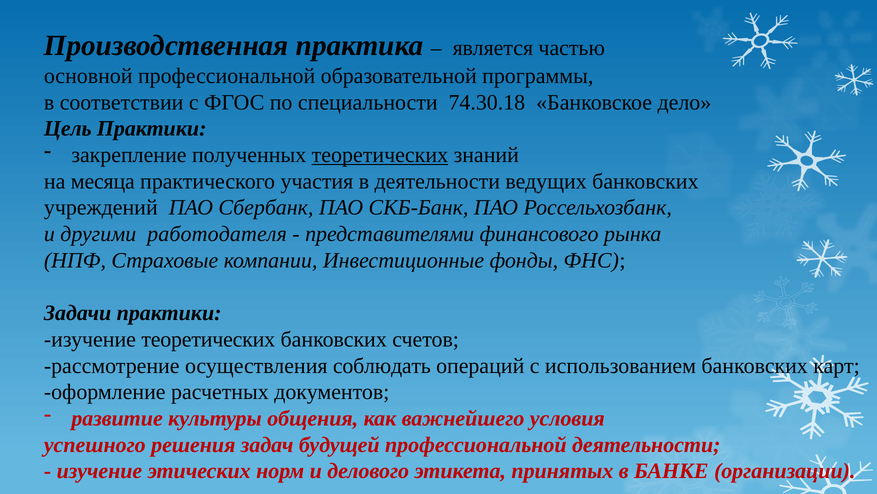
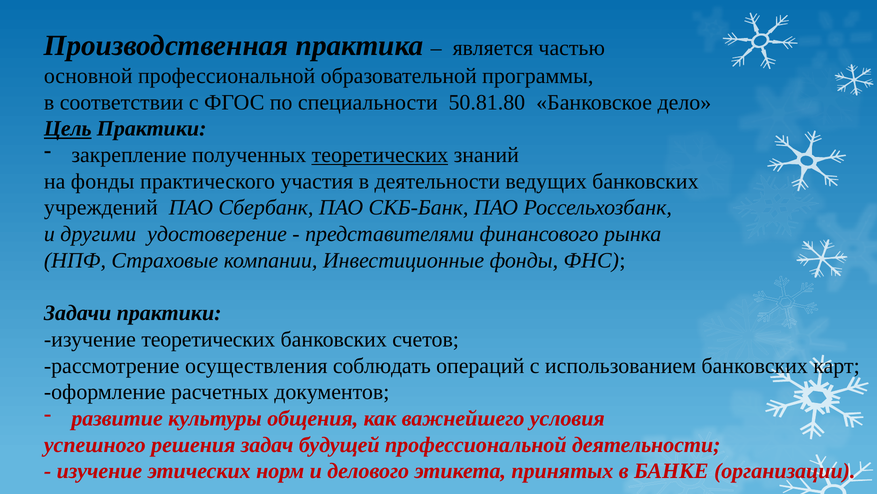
74.30.18: 74.30.18 -> 50.81.80
Цель underline: none -> present
на месяца: месяца -> фонды
работодателя: работодателя -> удостоверение
